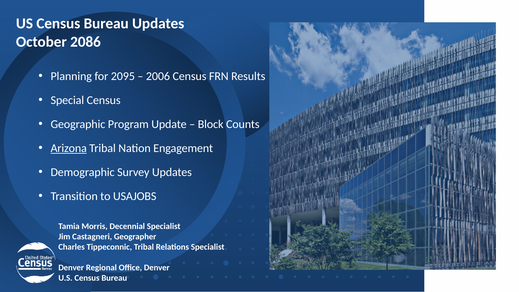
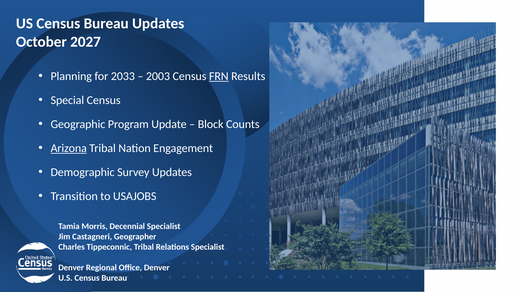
2086: 2086 -> 2027
2095: 2095 -> 2033
2006: 2006 -> 2003
FRN underline: none -> present
